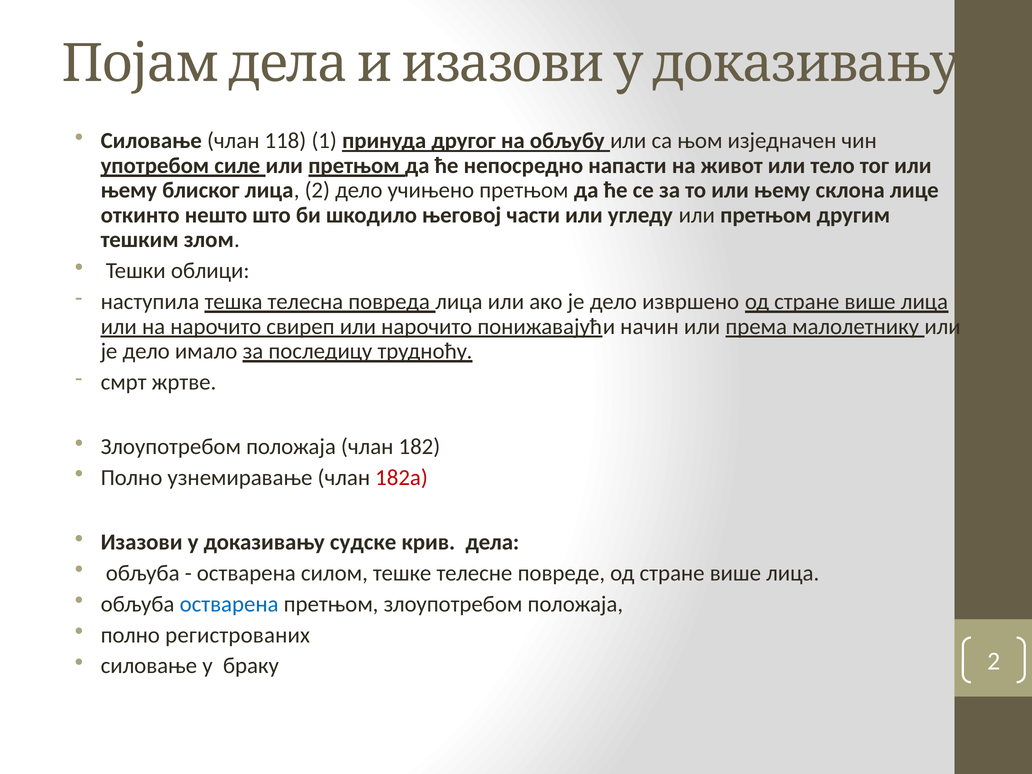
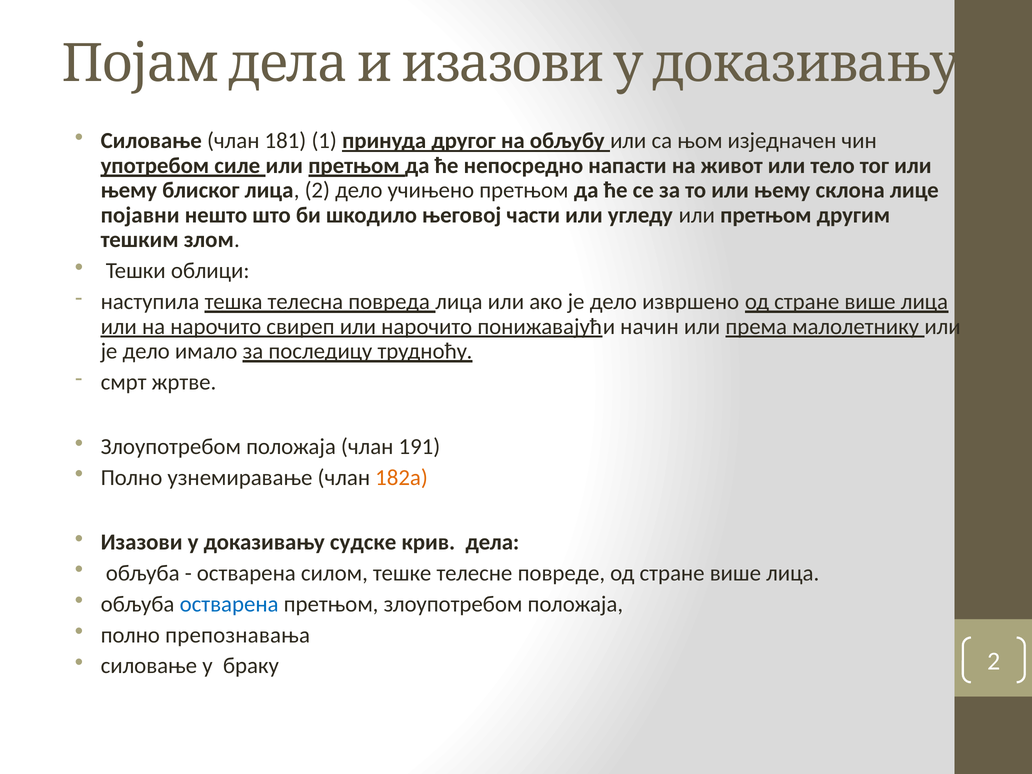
118: 118 -> 181
откинто: откинто -> појавни
182: 182 -> 191
182а colour: red -> orange
регистрованих: регистрованих -> препознавања
